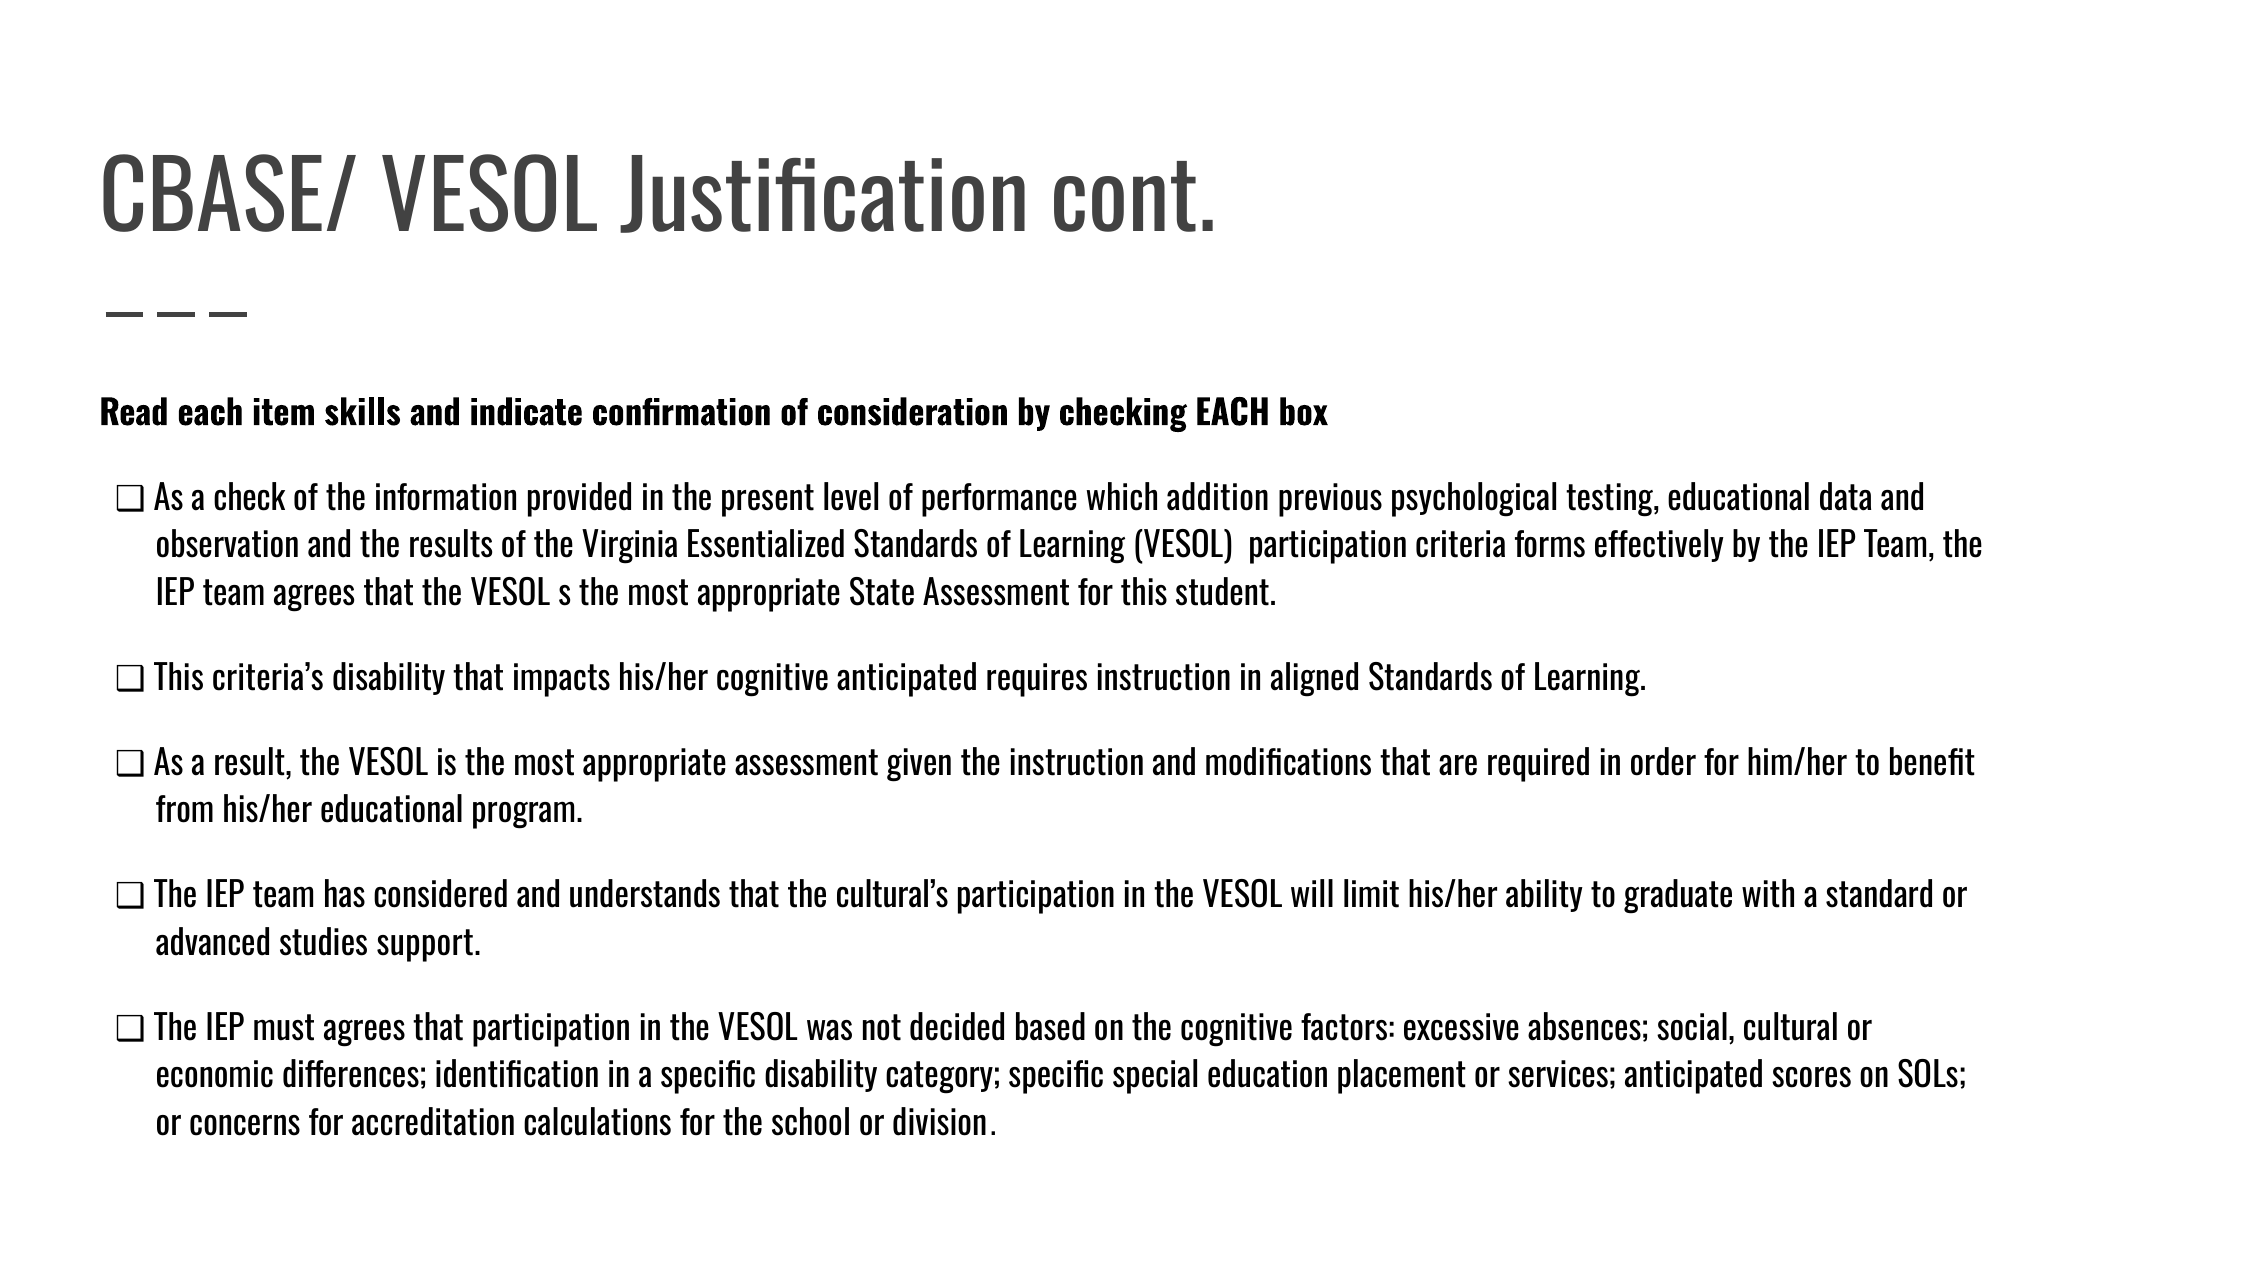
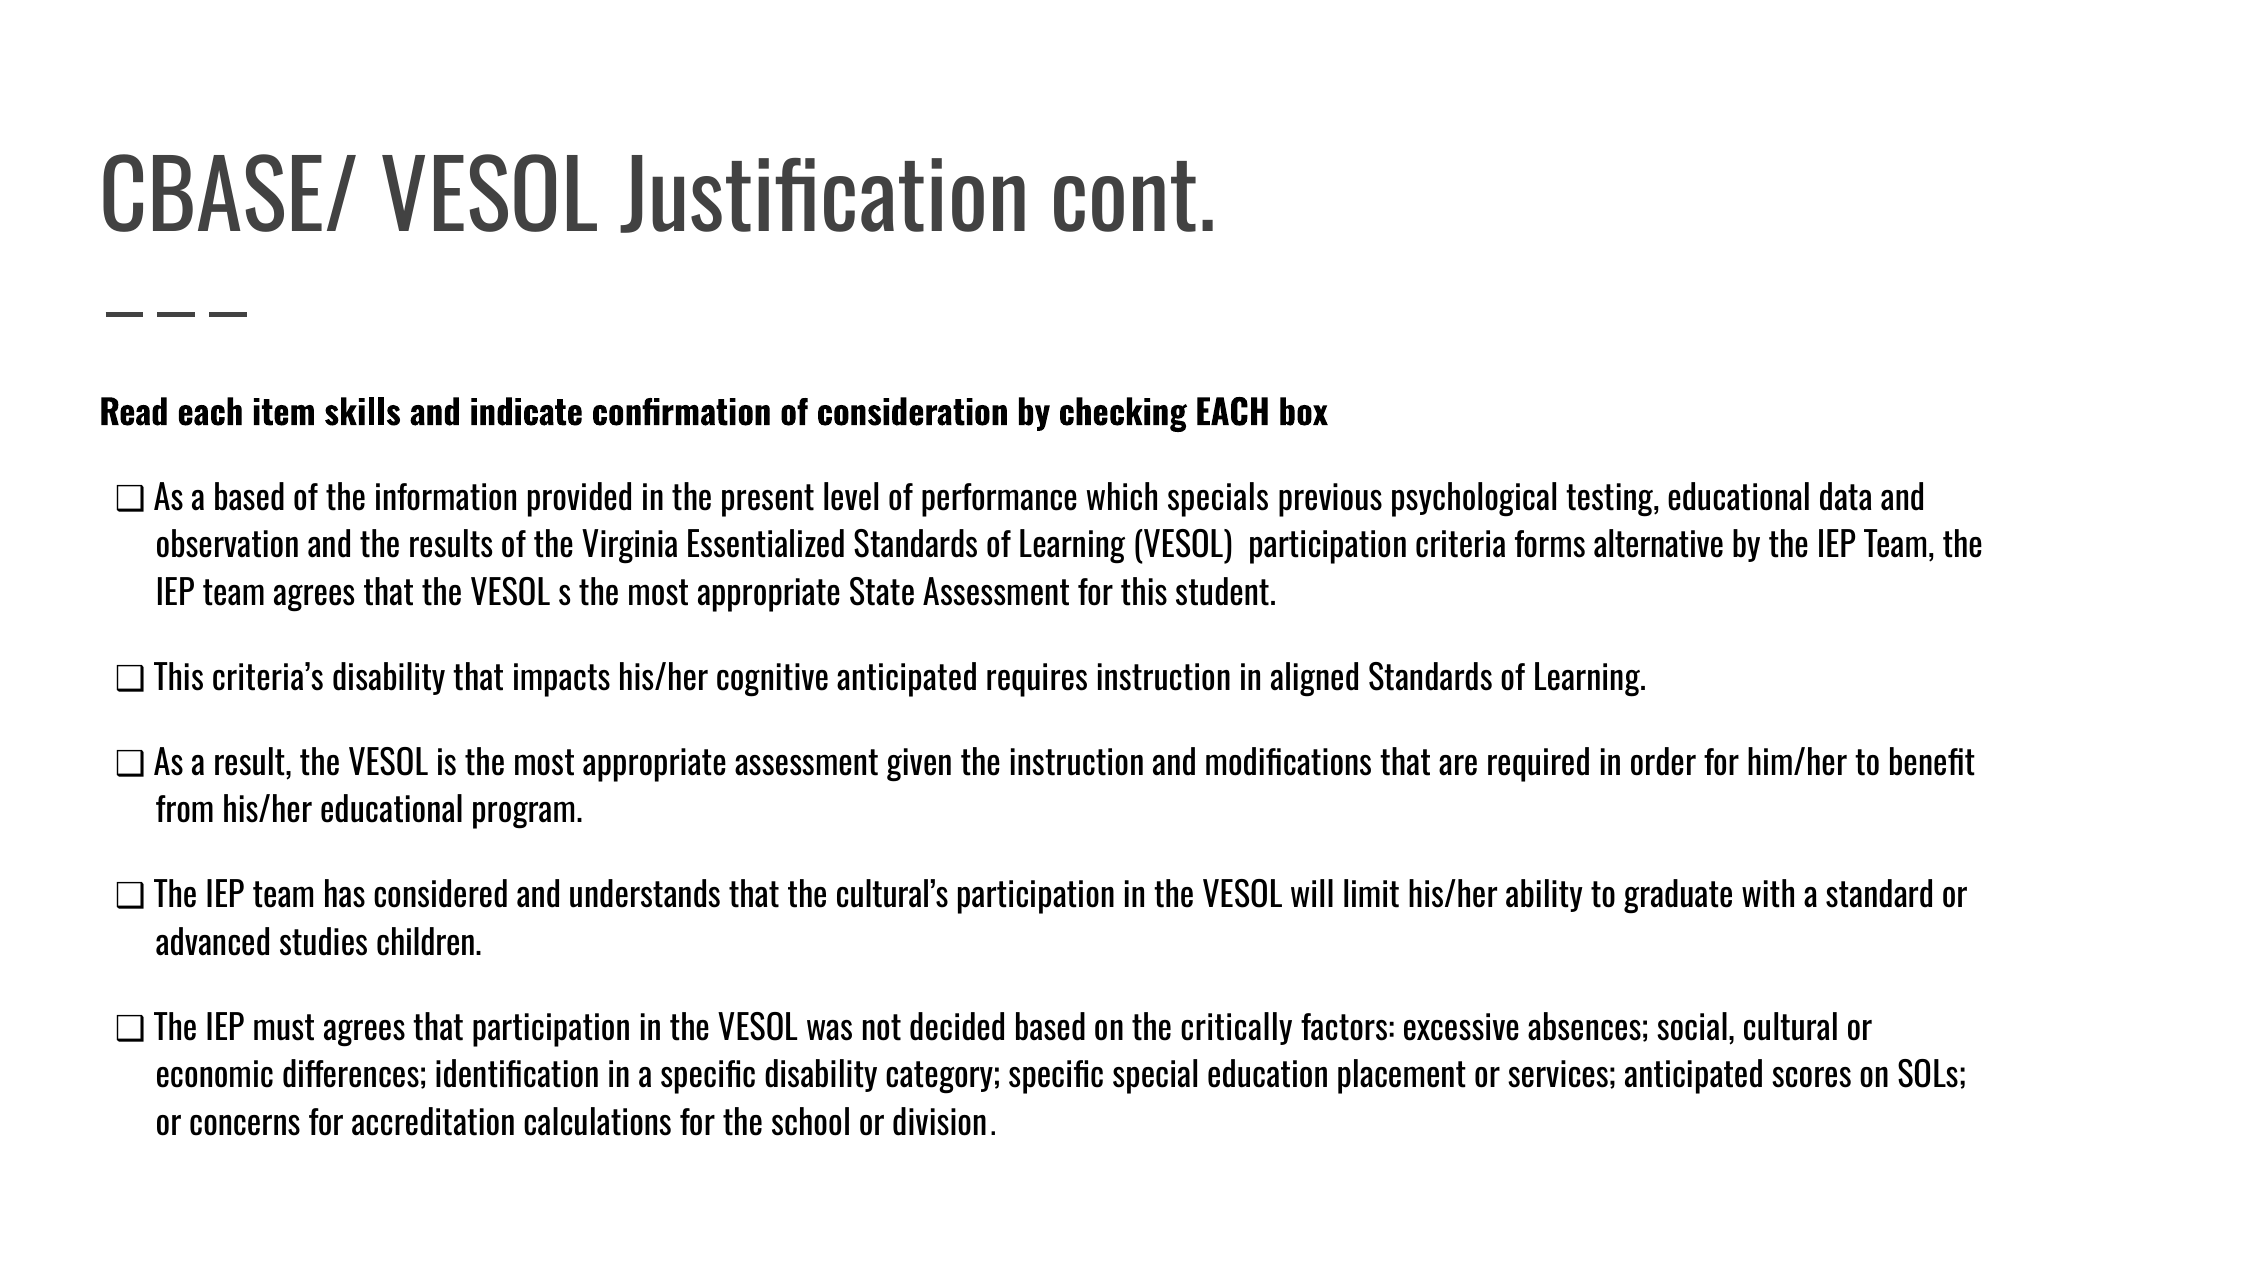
a check: check -> based
addition: addition -> specials
effectively: effectively -> alternative
support: support -> children
the cognitive: cognitive -> critically
